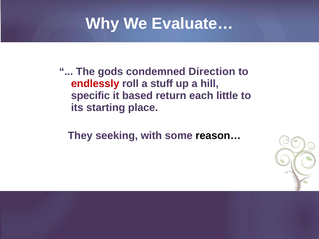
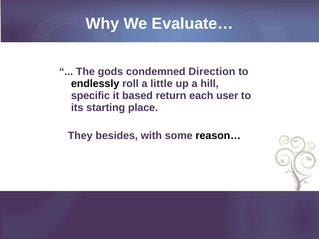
endlessly colour: red -> black
stuff: stuff -> little
little: little -> user
seeking: seeking -> besides
